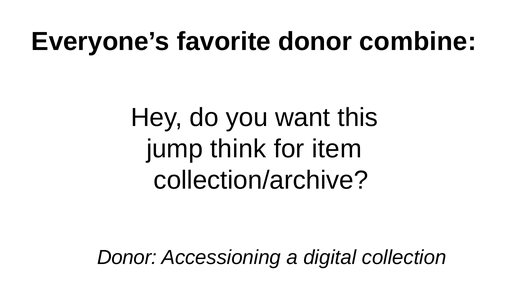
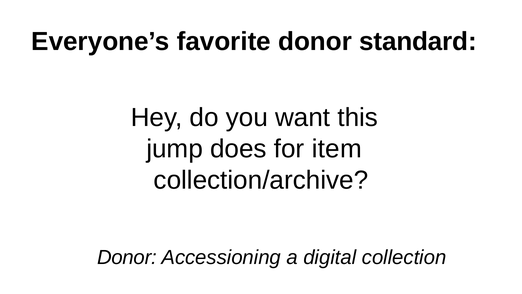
combine: combine -> standard
think: think -> does
